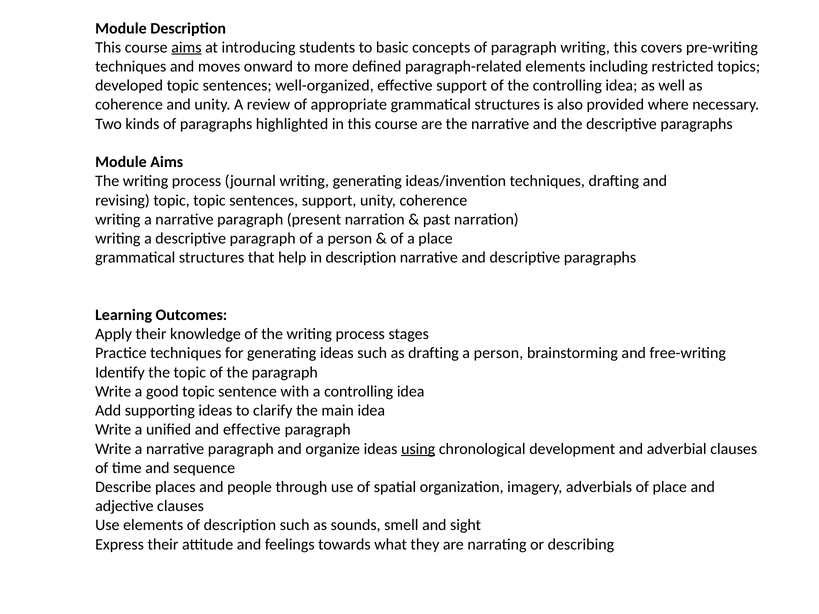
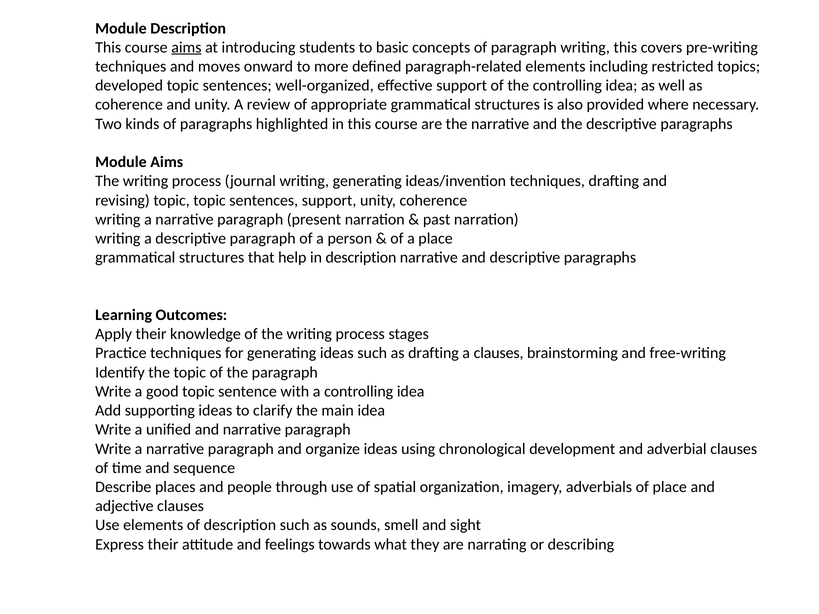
person at (498, 353): person -> clauses
and effective: effective -> narrative
using underline: present -> none
